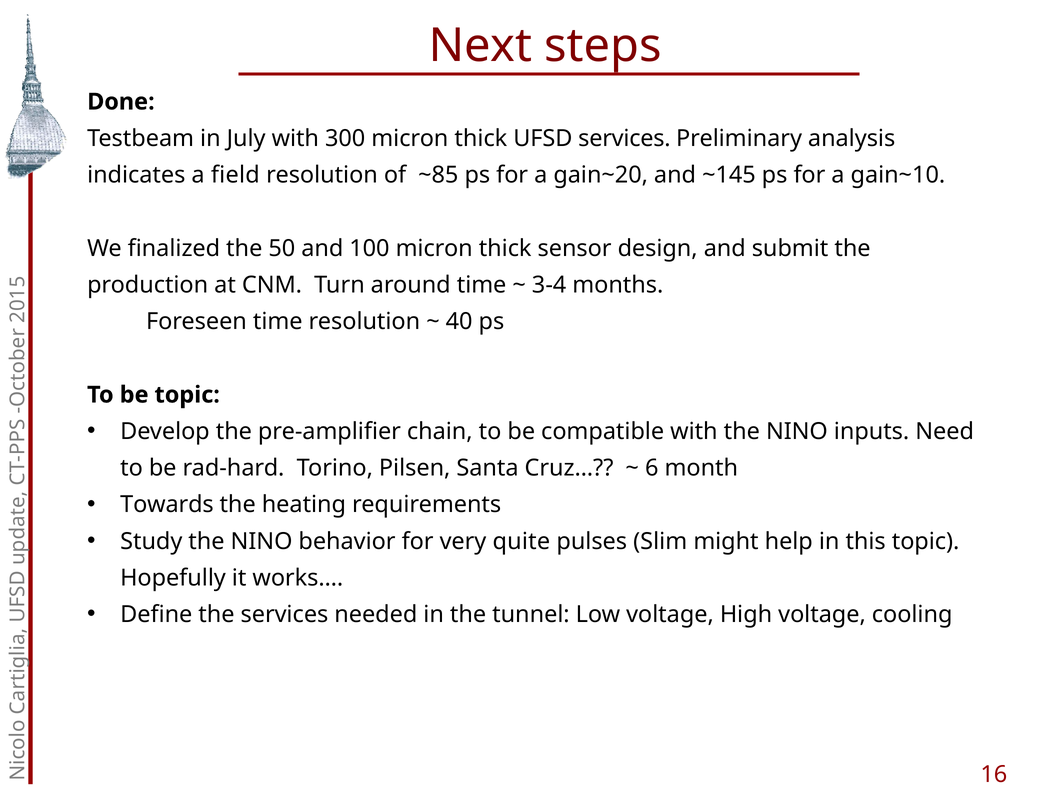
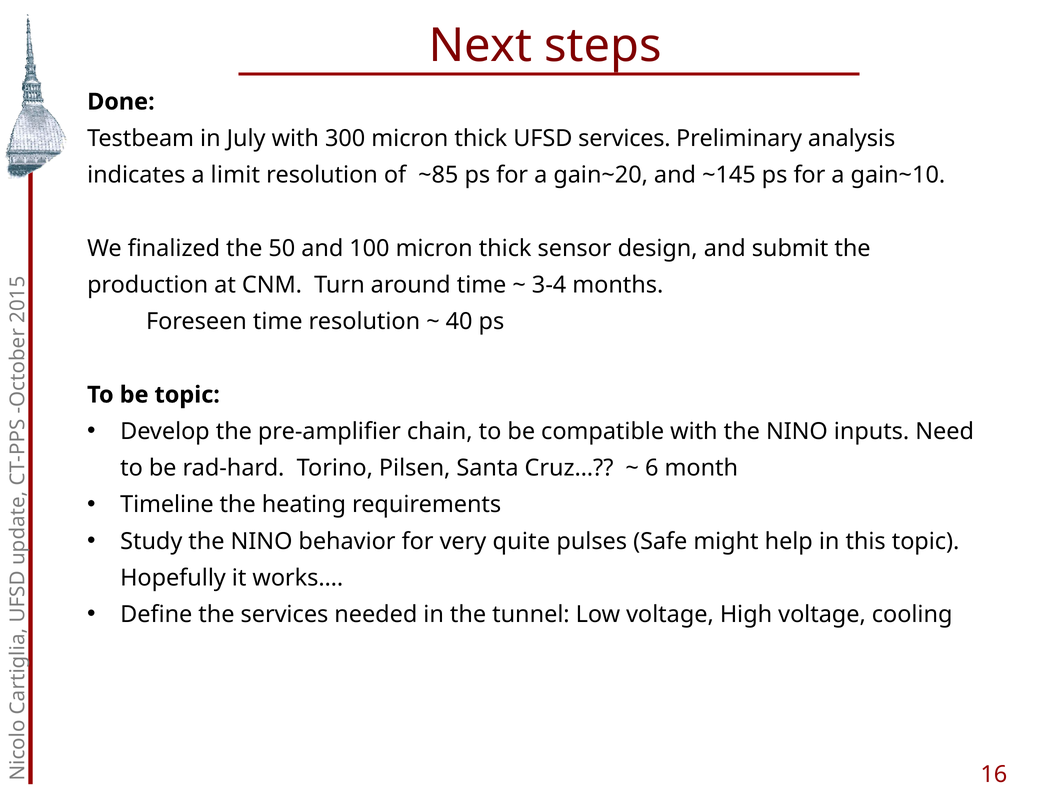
field: field -> limit
Towards: Towards -> Timeline
Slim: Slim -> Safe
